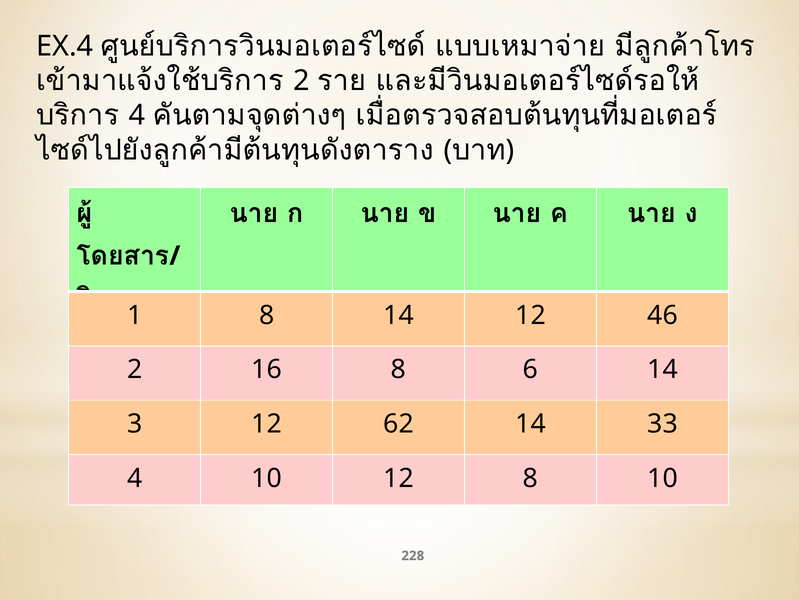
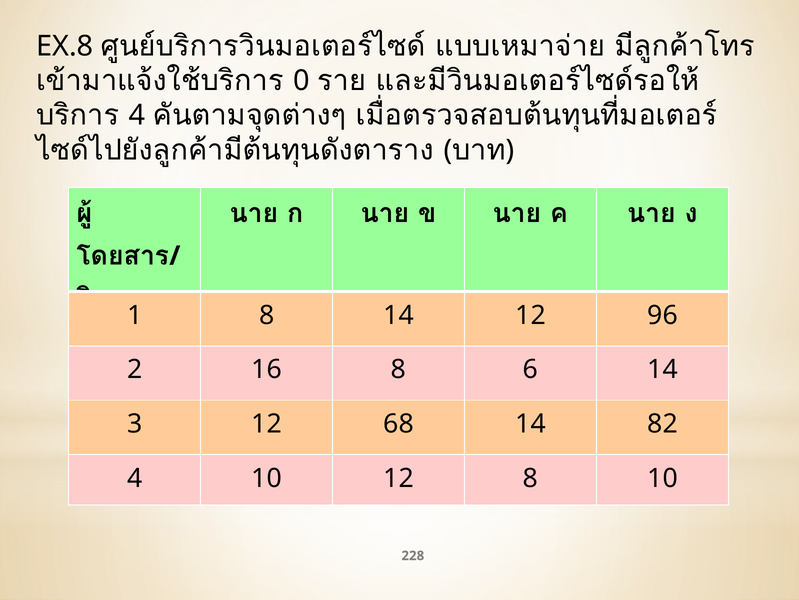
EX.4: EX.4 -> EX.8
2 at (302, 81): 2 -> 0
46: 46 -> 96
62: 62 -> 68
33: 33 -> 82
